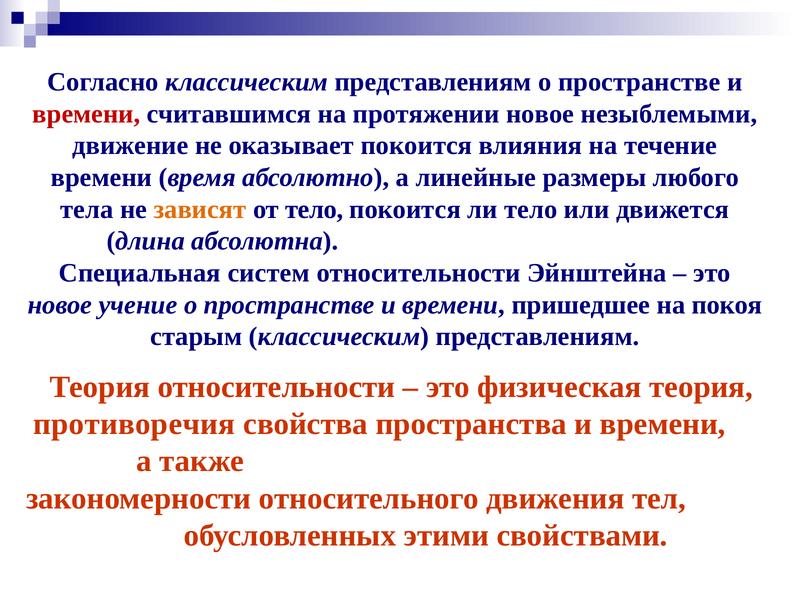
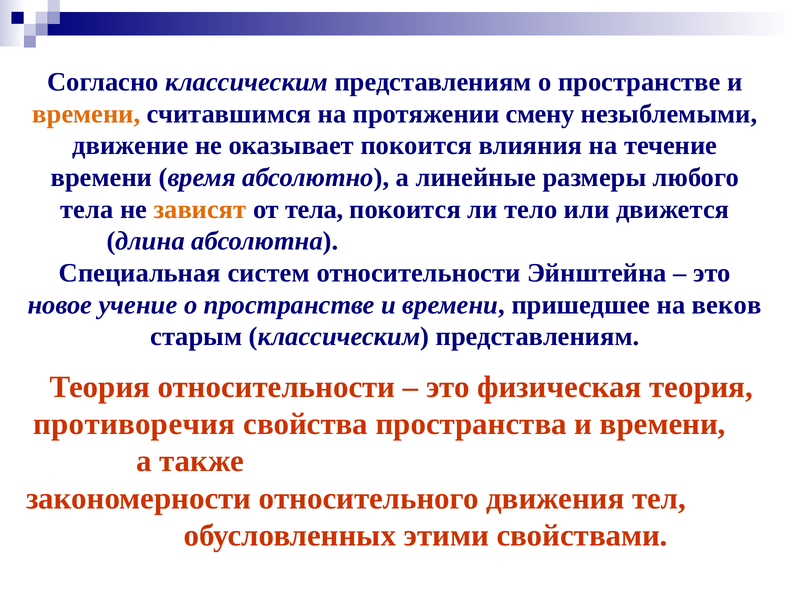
времени at (86, 114) colour: red -> orange
протяжении новое: новое -> смену
от тело: тело -> тела
покоя: покоя -> веков
